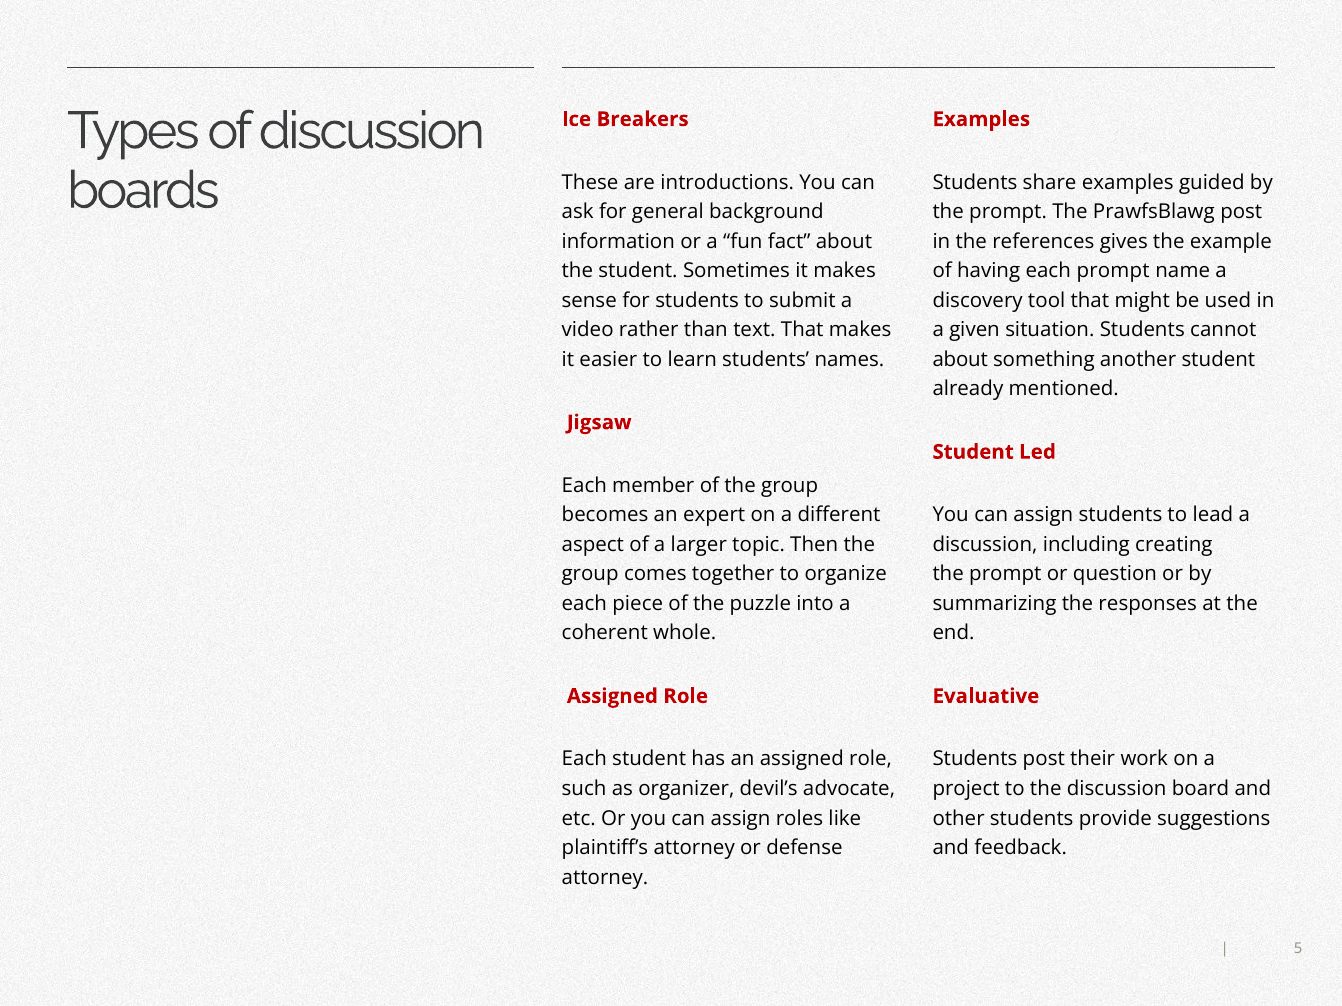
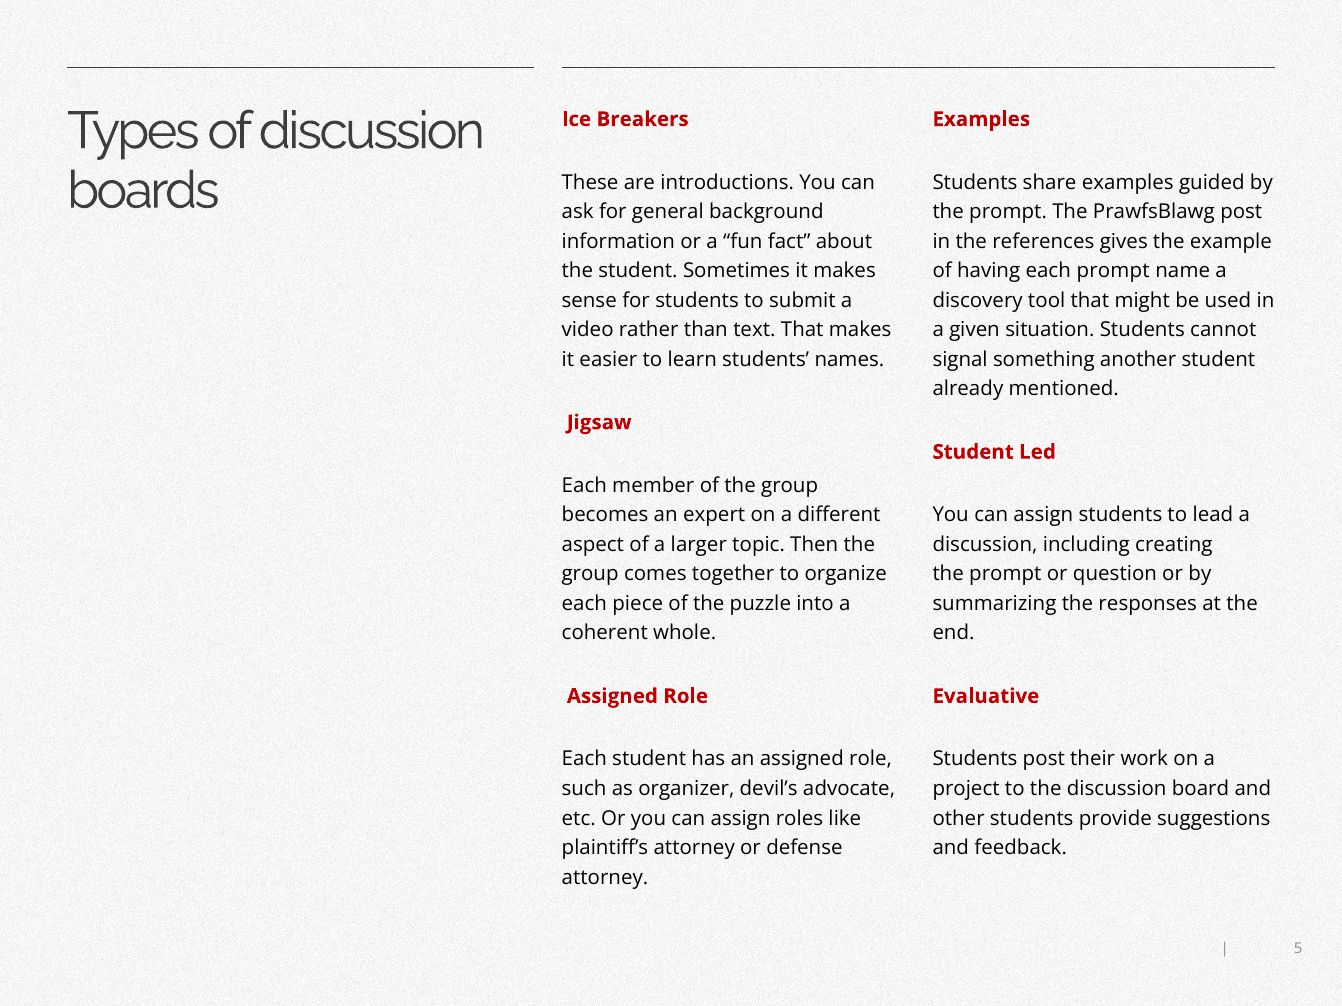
about at (960, 360): about -> signal
